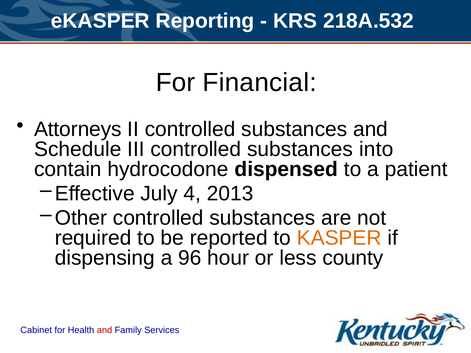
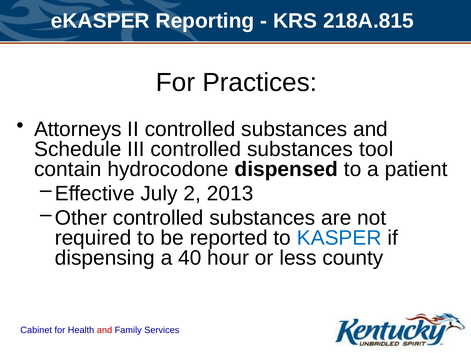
218A.532: 218A.532 -> 218A.815
Financial: Financial -> Practices
into: into -> tool
4: 4 -> 2
KASPER colour: orange -> blue
96: 96 -> 40
